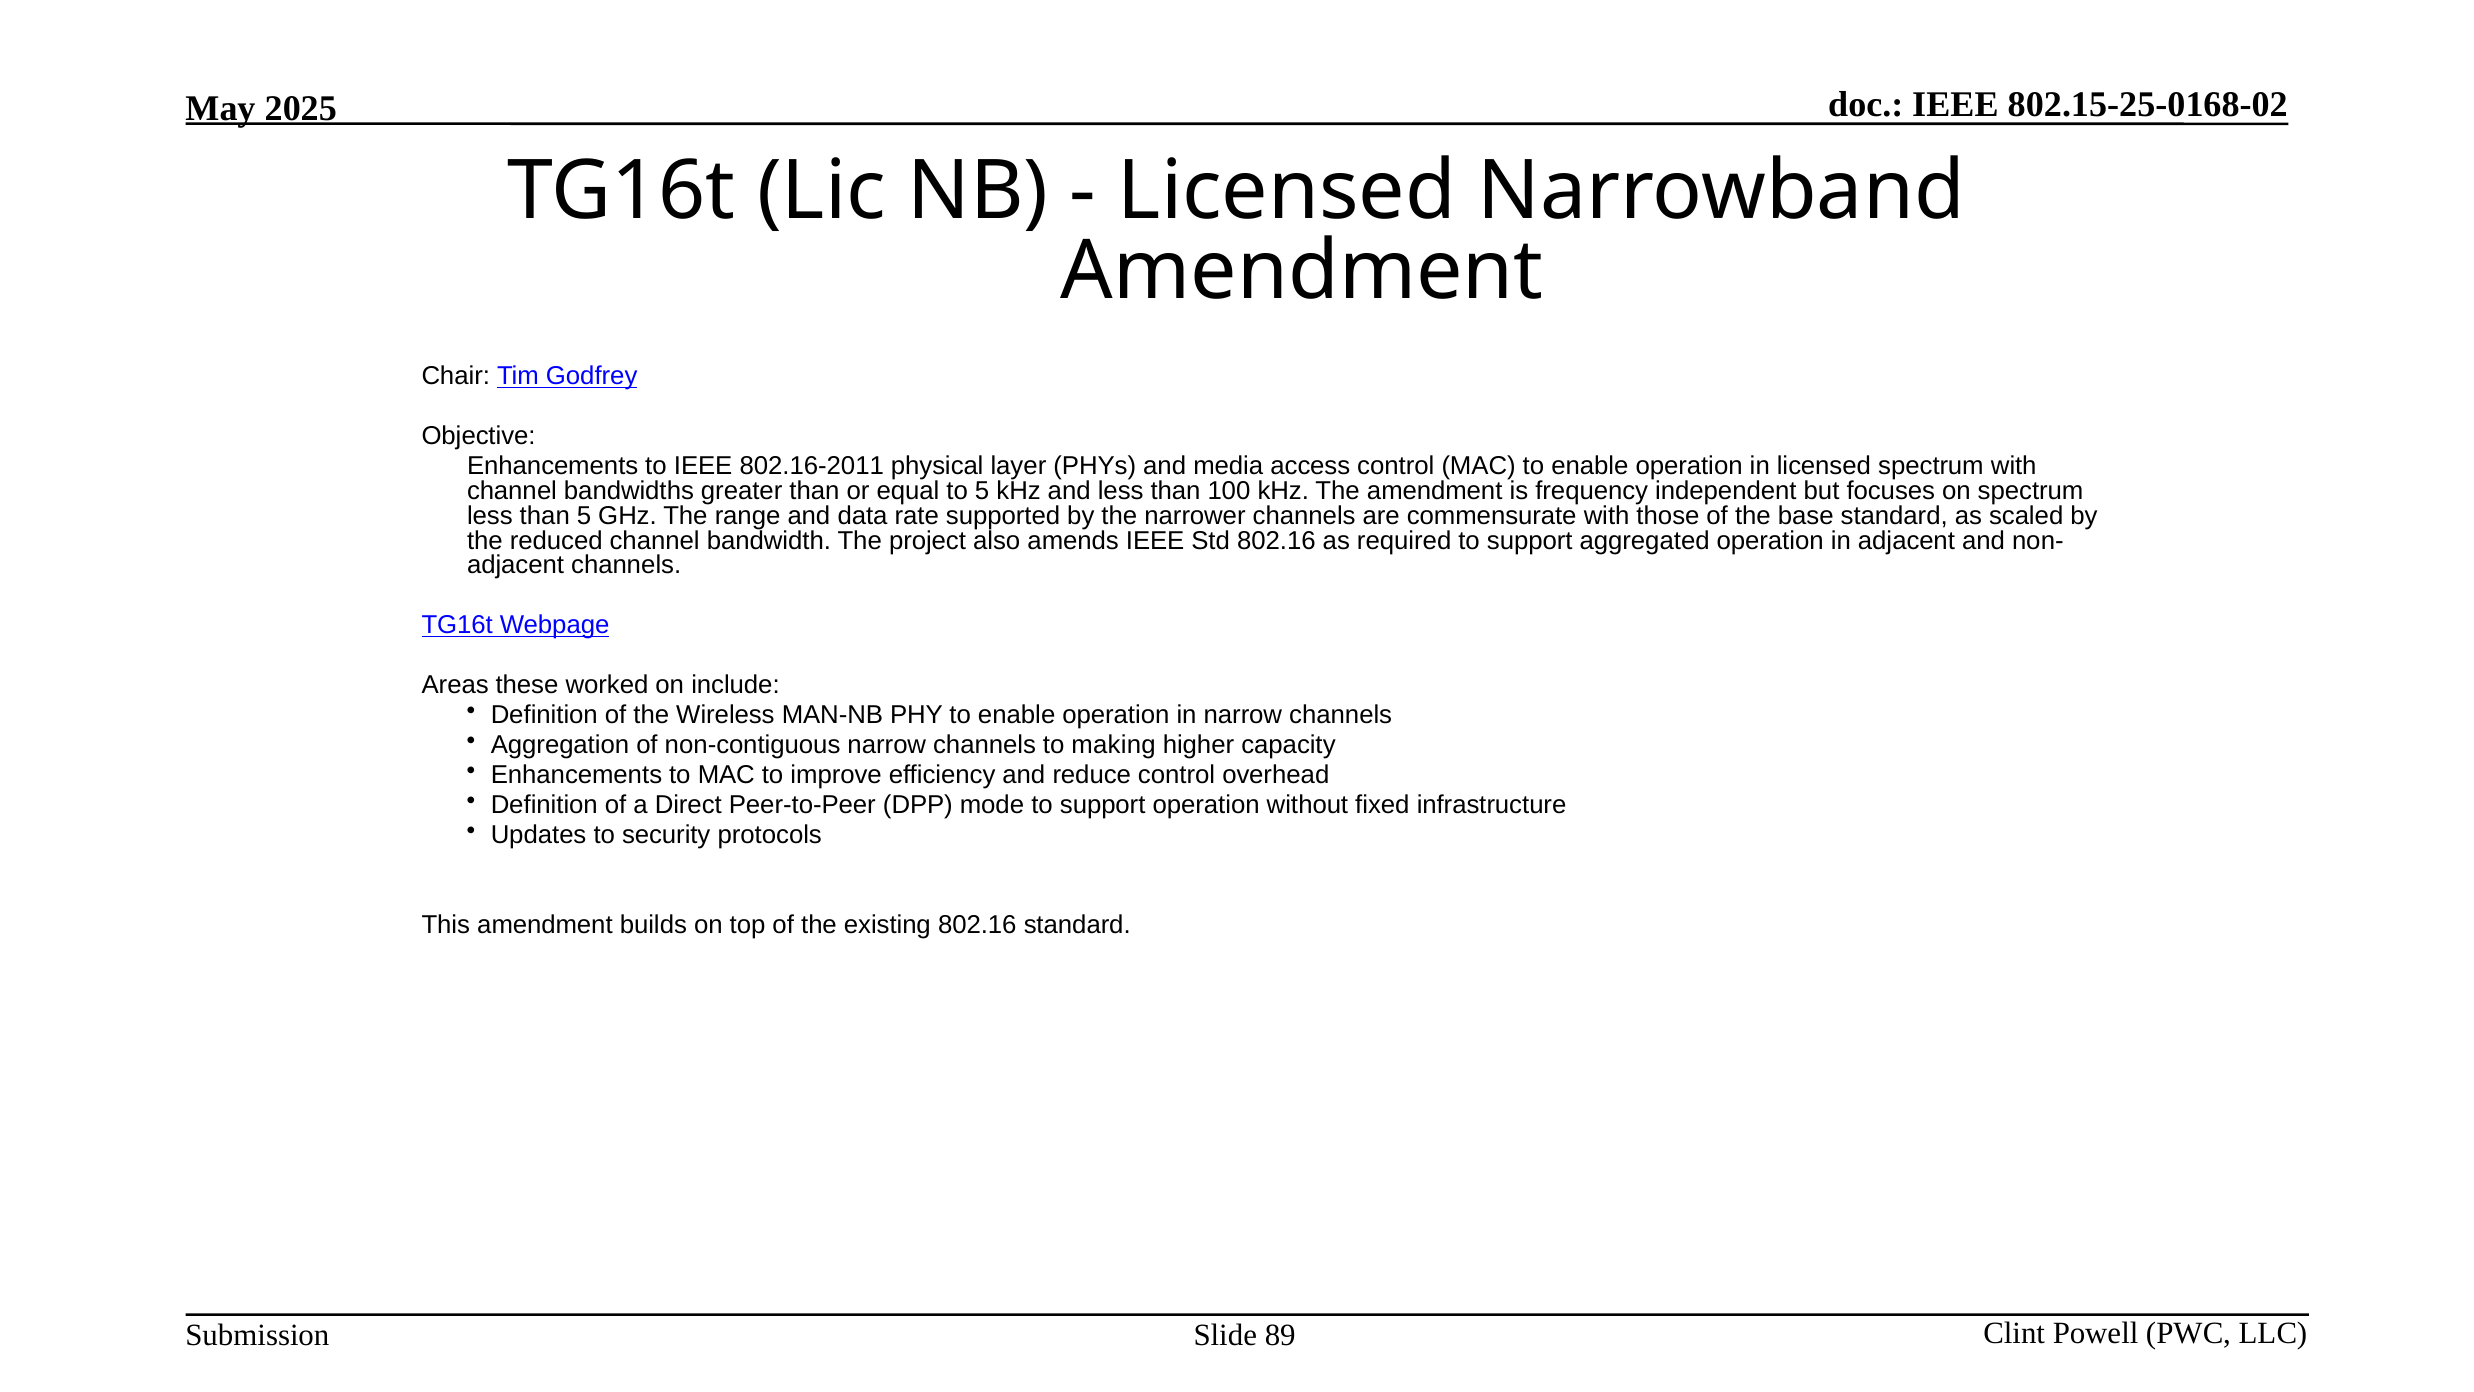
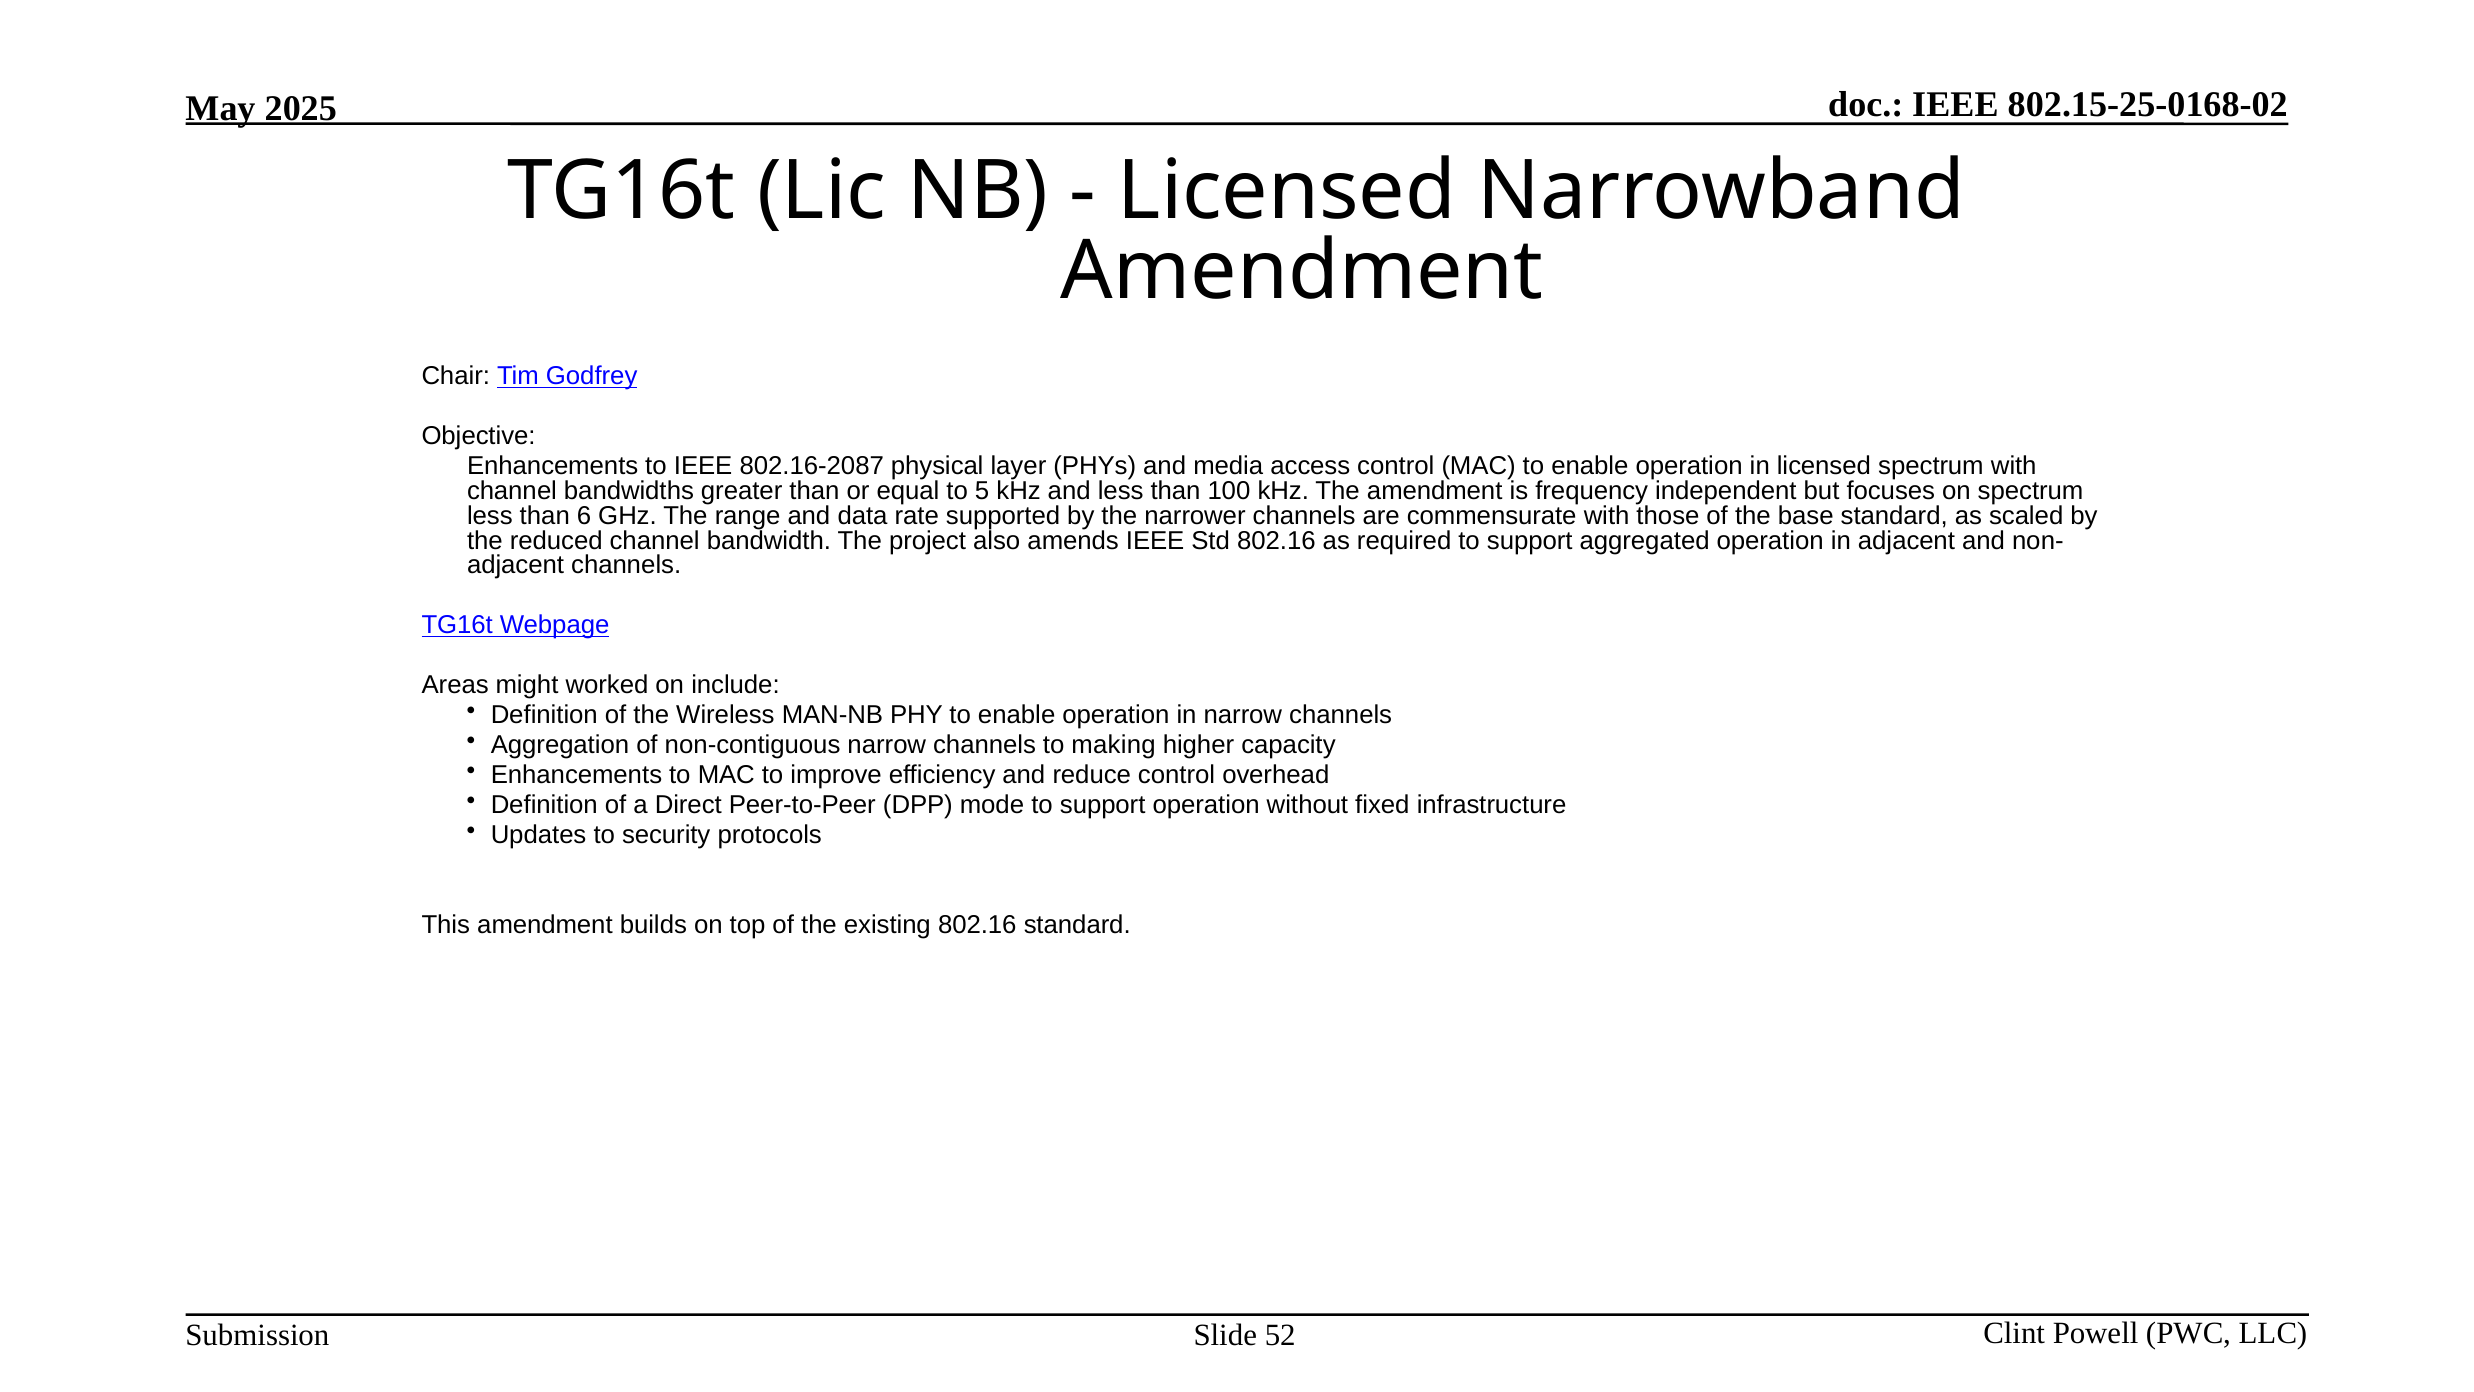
802.16-2011: 802.16-2011 -> 802.16-2087
than 5: 5 -> 6
these: these -> might
89: 89 -> 52
